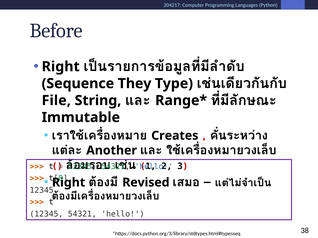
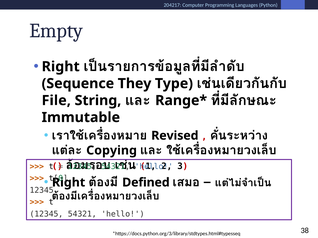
Before: Before -> Empty
Creates: Creates -> Revised
Another: Another -> Copying
Revised: Revised -> Defined
